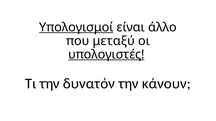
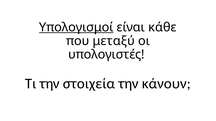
άλλο: άλλο -> κάθε
υπολογιστές underline: present -> none
δυνατόν: δυνατόν -> στοιχεία
